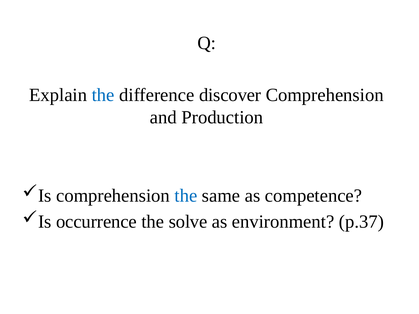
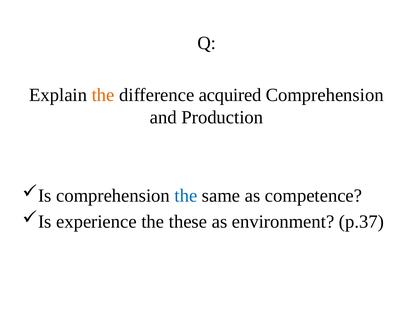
the at (103, 95) colour: blue -> orange
discover: discover -> acquired
occurrence: occurrence -> experience
solve: solve -> these
